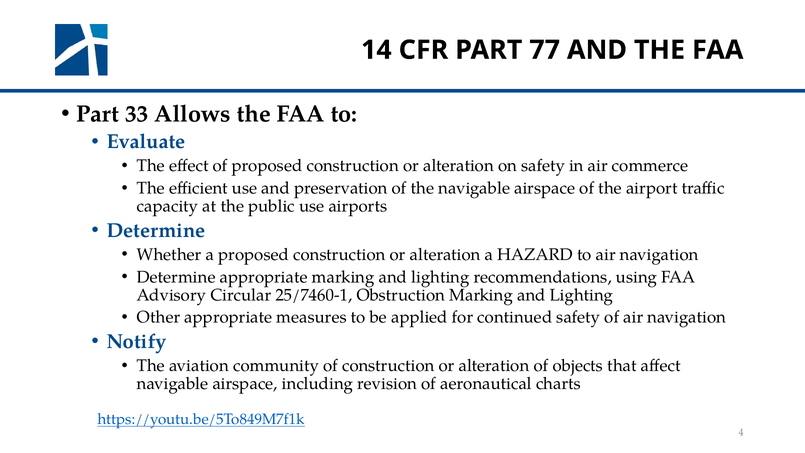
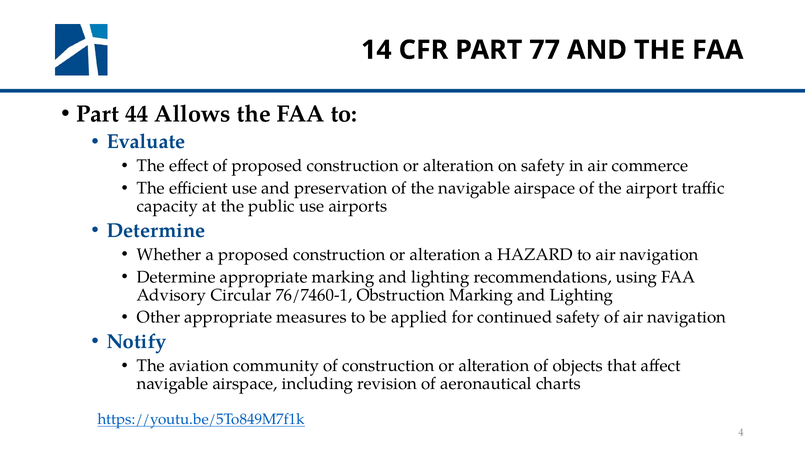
33: 33 -> 44
25/7460-1: 25/7460-1 -> 76/7460-1
